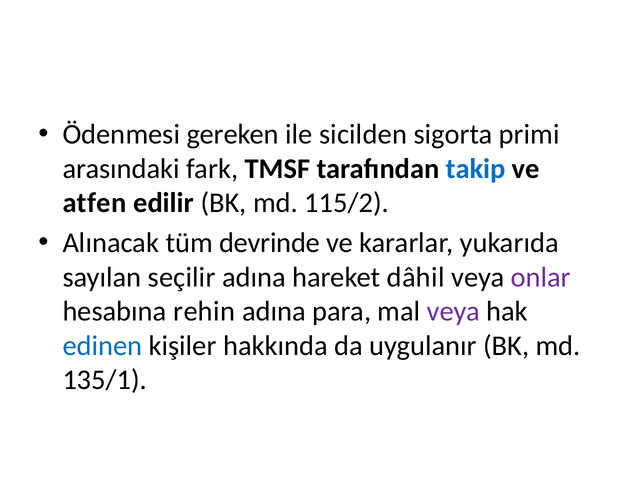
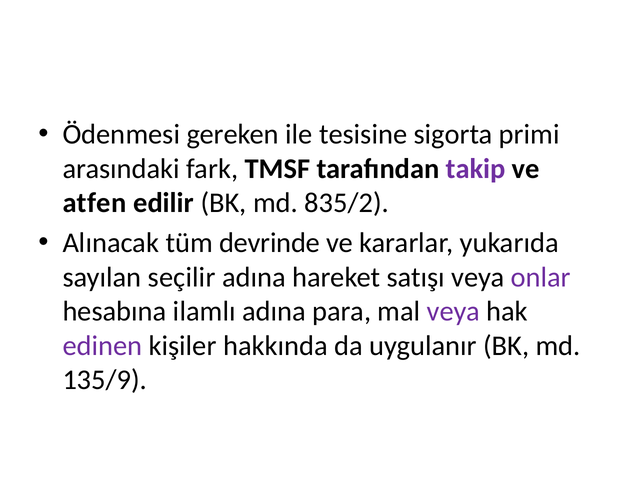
sicilden: sicilden -> tesisine
takip colour: blue -> purple
115/2: 115/2 -> 835/2
dâhil: dâhil -> satışı
rehin: rehin -> ilamlı
edinen colour: blue -> purple
135/1: 135/1 -> 135/9
